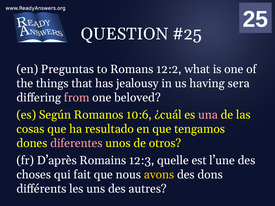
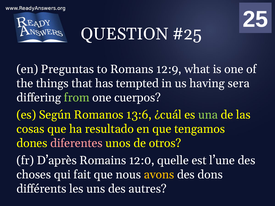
12:2: 12:2 -> 12:9
jealousy: jealousy -> tempted
from colour: pink -> light green
beloved: beloved -> cuerpos
10:6: 10:6 -> 13:6
una colour: pink -> light green
12:3: 12:3 -> 12:0
